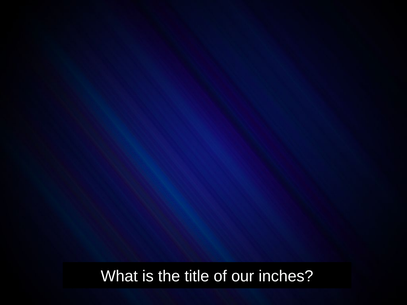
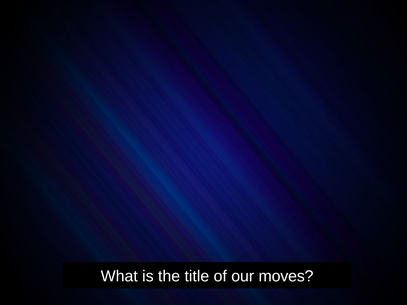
inches: inches -> moves
